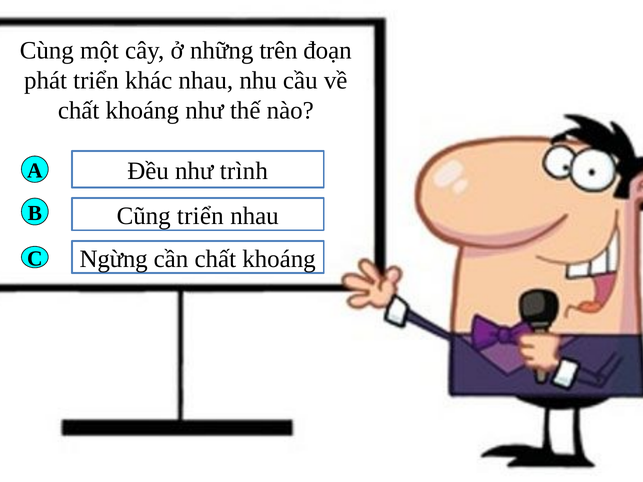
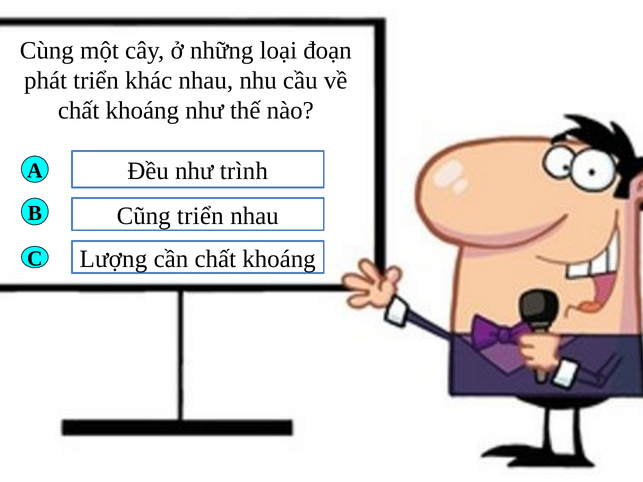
trên: trên -> loại
Ngừng: Ngừng -> Lượng
